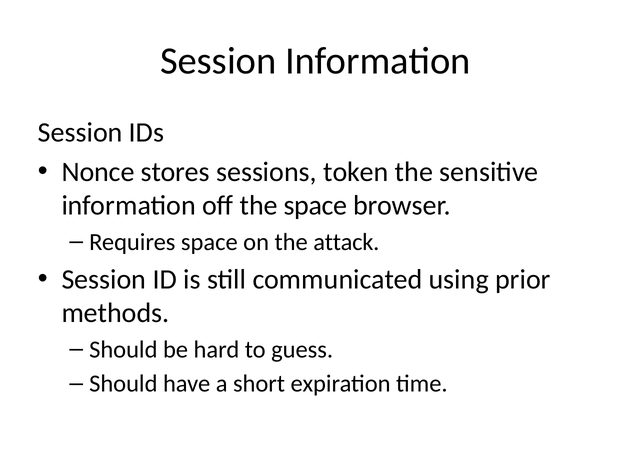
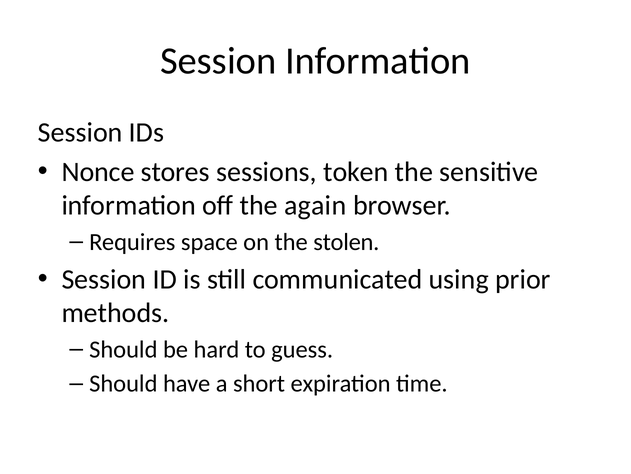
the space: space -> again
attack: attack -> stolen
